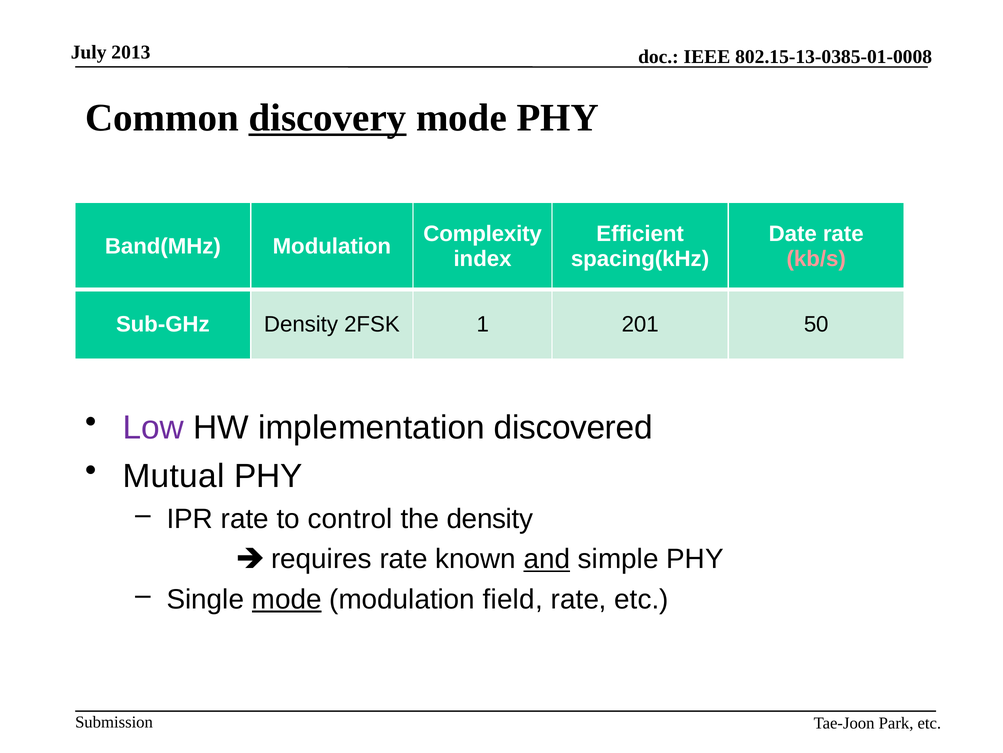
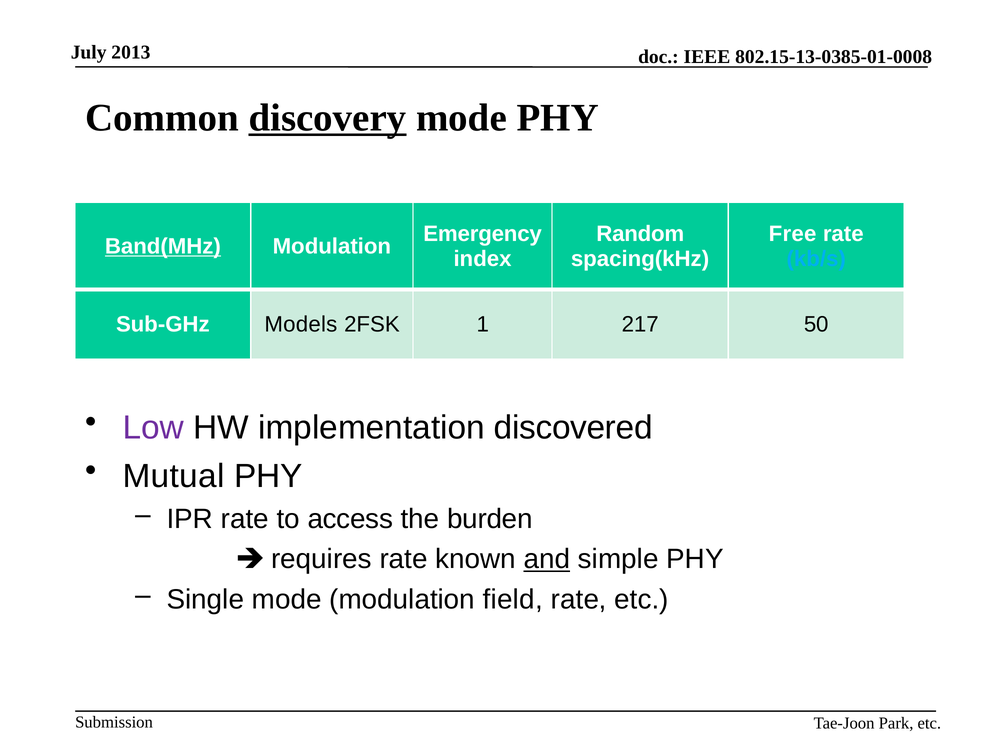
Complexity: Complexity -> Emergency
Efficient: Efficient -> Random
Date: Date -> Free
Band(MHz underline: none -> present
kb/s colour: pink -> light blue
Sub-GHz Density: Density -> Models
201: 201 -> 217
control: control -> access
the density: density -> burden
mode at (287, 599) underline: present -> none
